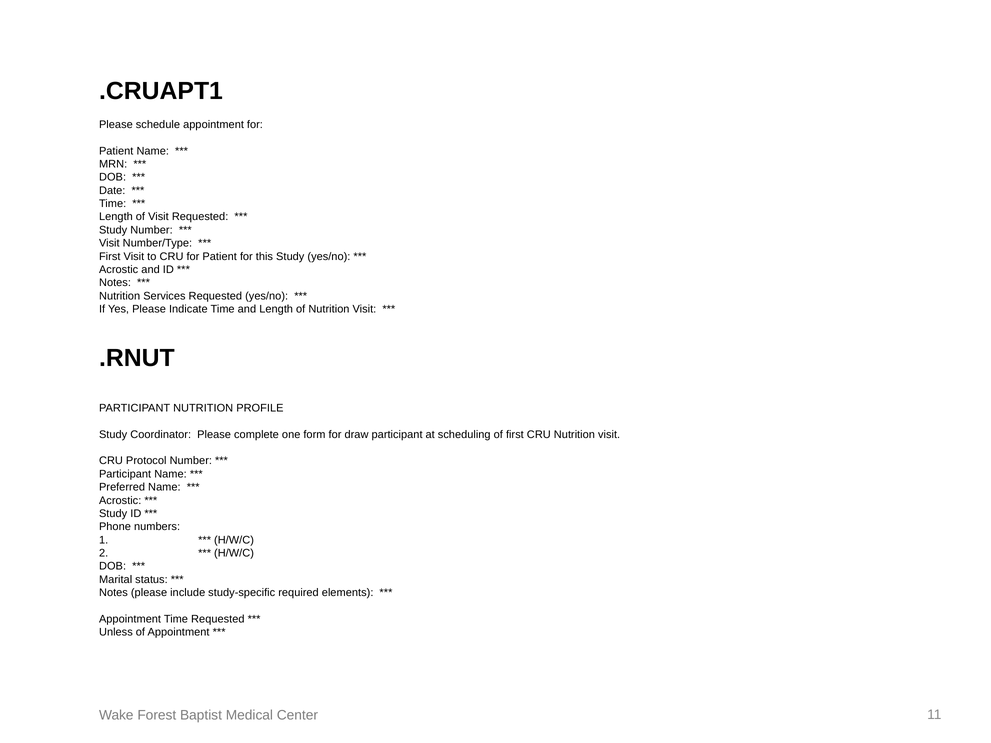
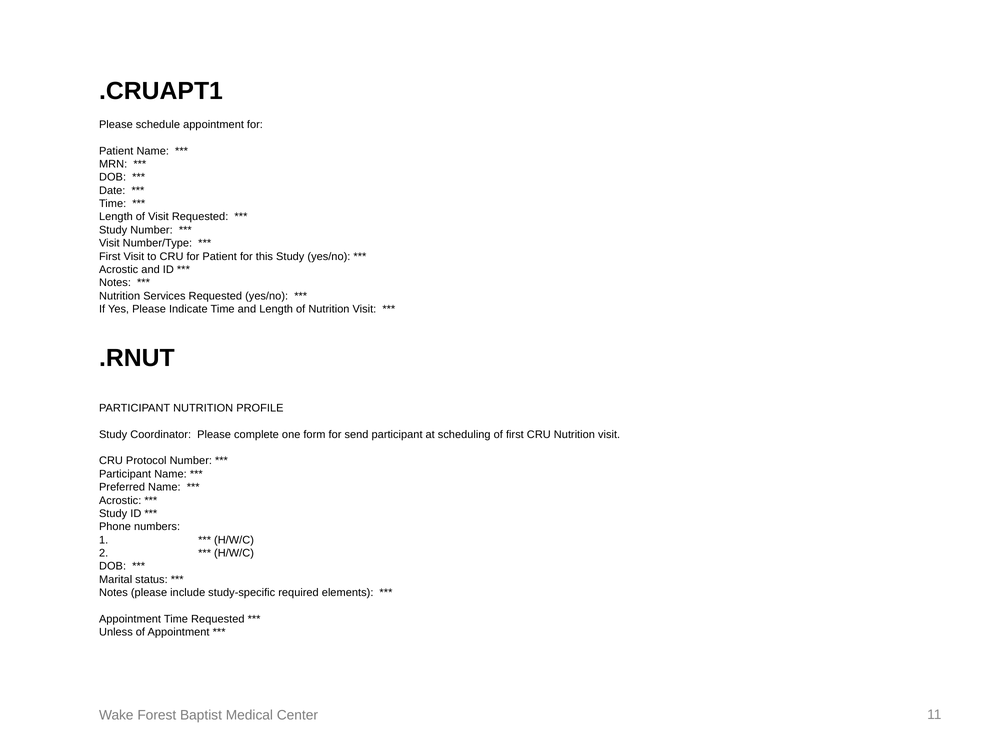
draw: draw -> send
